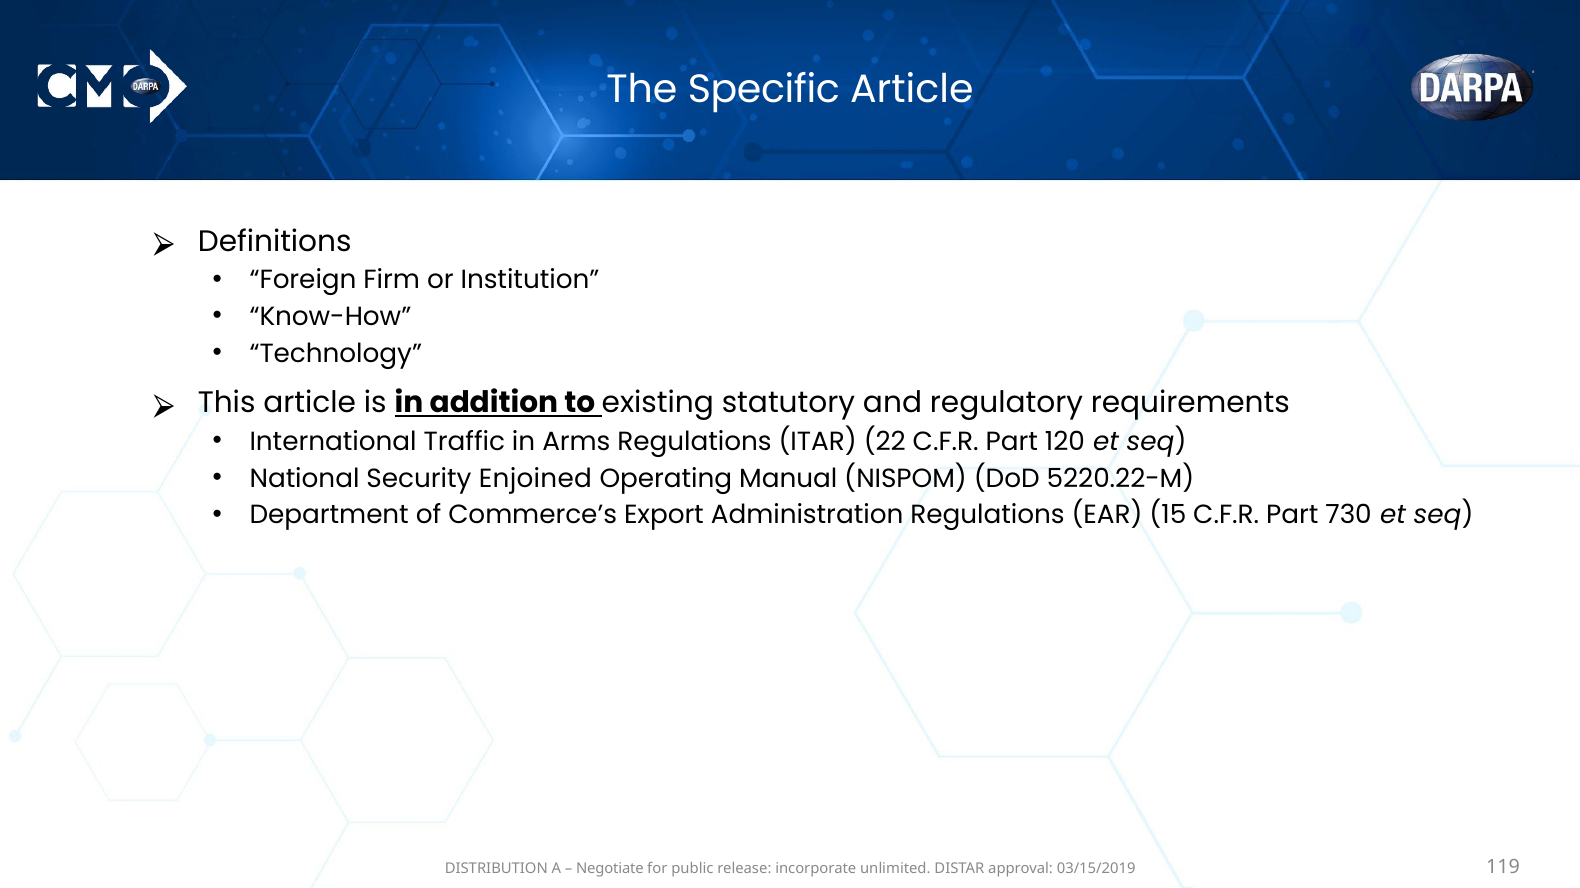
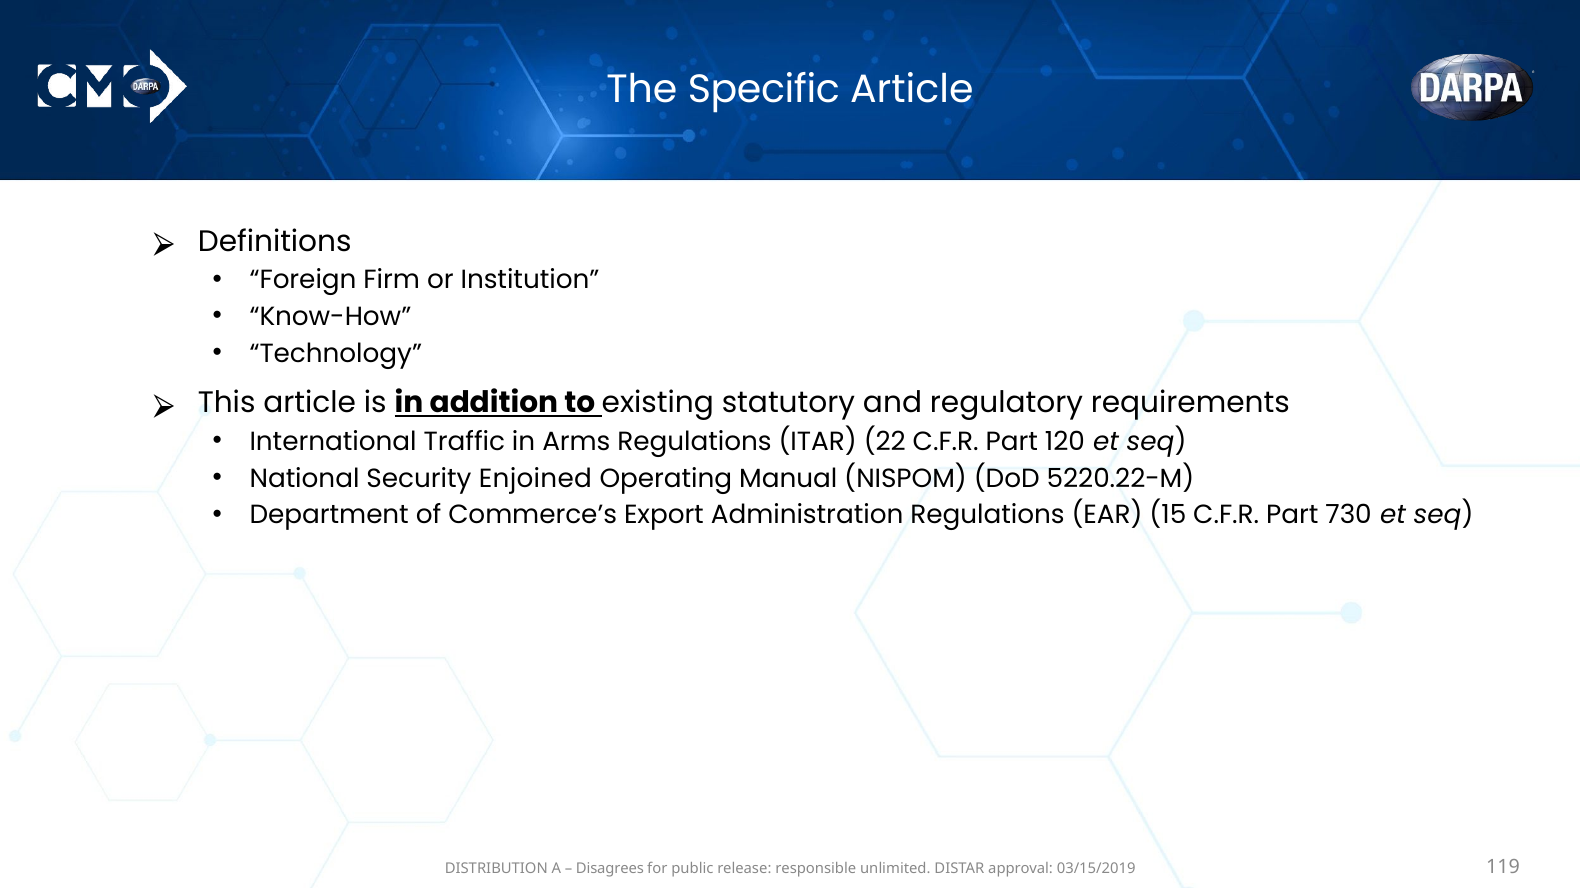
Negotiate: Negotiate -> Disagrees
incorporate: incorporate -> responsible
